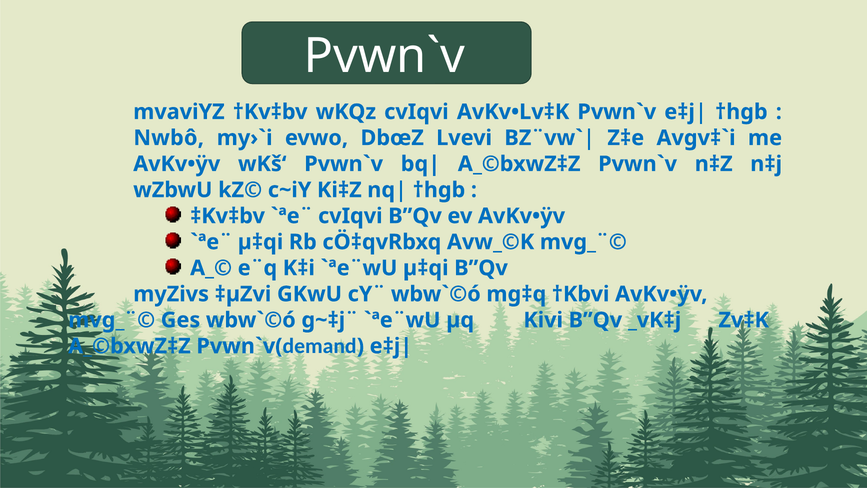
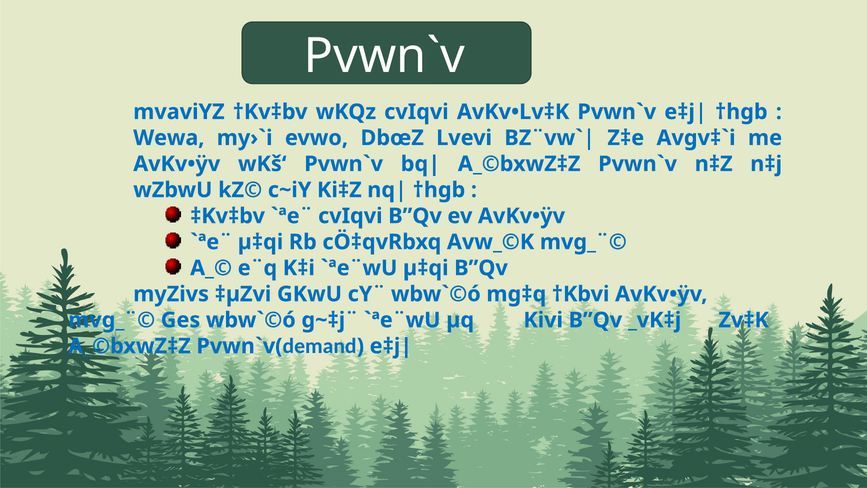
Nwbô: Nwbô -> Wewa
